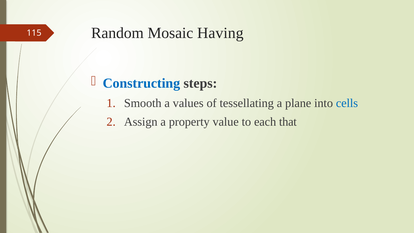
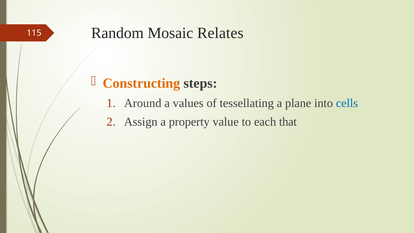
Having: Having -> Relates
Constructing colour: blue -> orange
Smooth: Smooth -> Around
